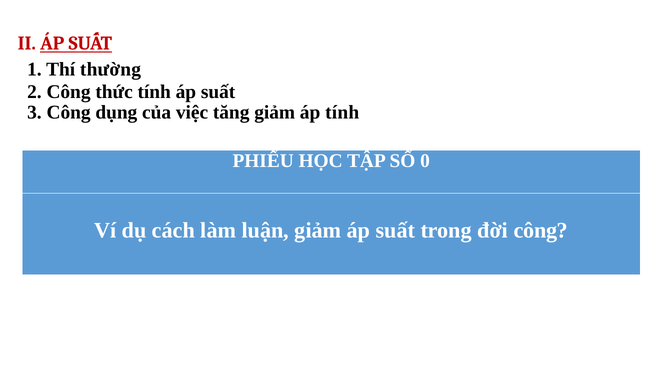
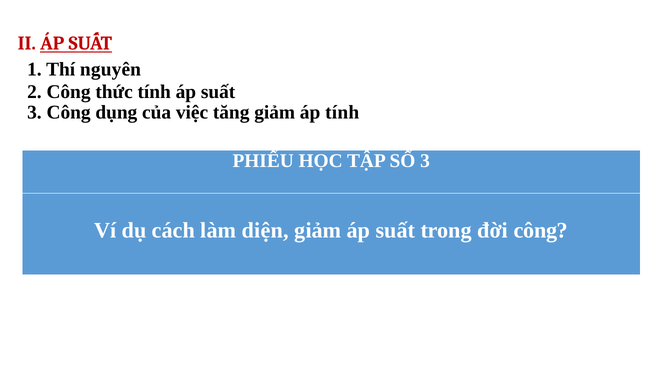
thường: thường -> nguyên
SỐ 0: 0 -> 3
luận: luận -> diện
